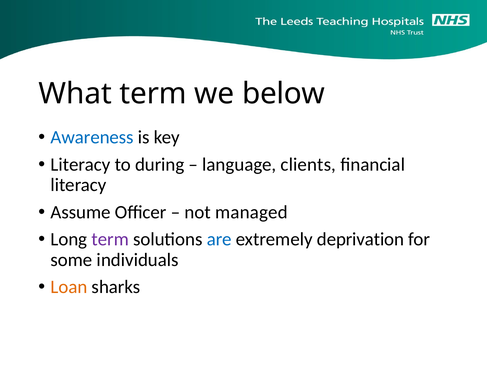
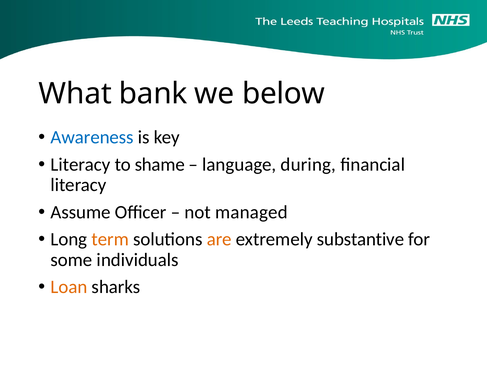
What term: term -> bank
during: during -> shame
clients: clients -> during
term at (110, 240) colour: purple -> orange
are colour: blue -> orange
deprivation: deprivation -> substantive
